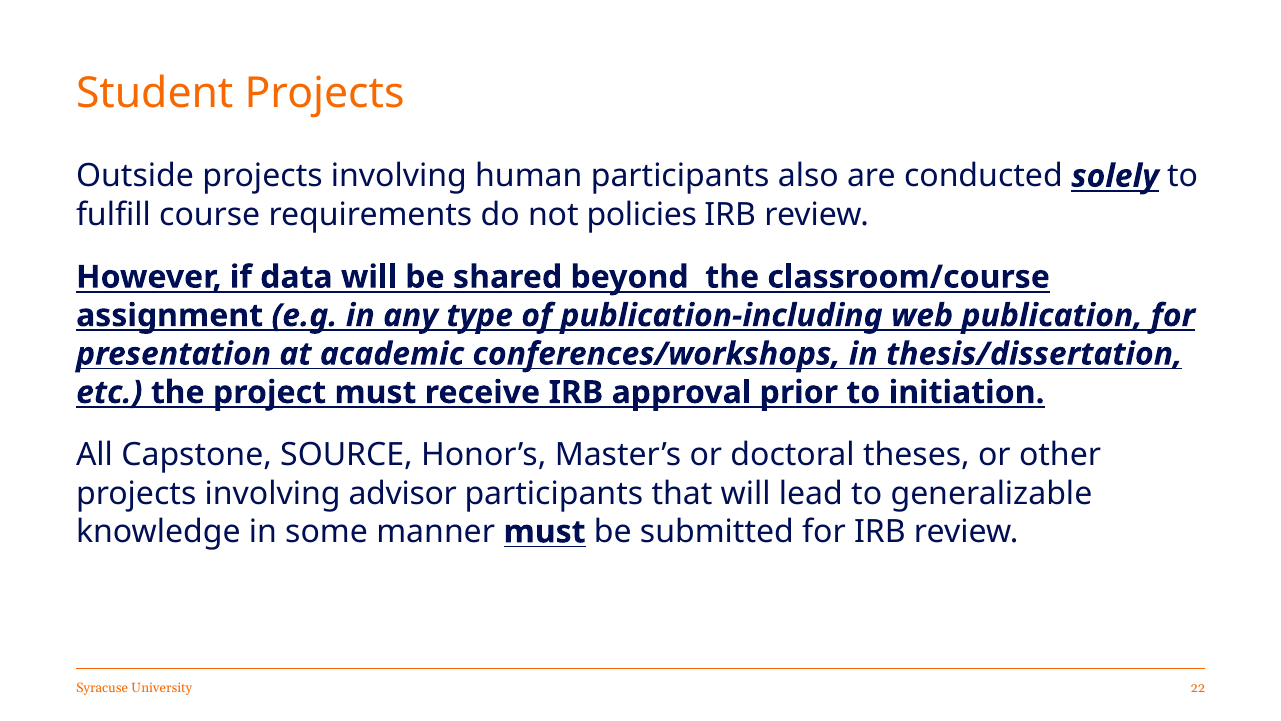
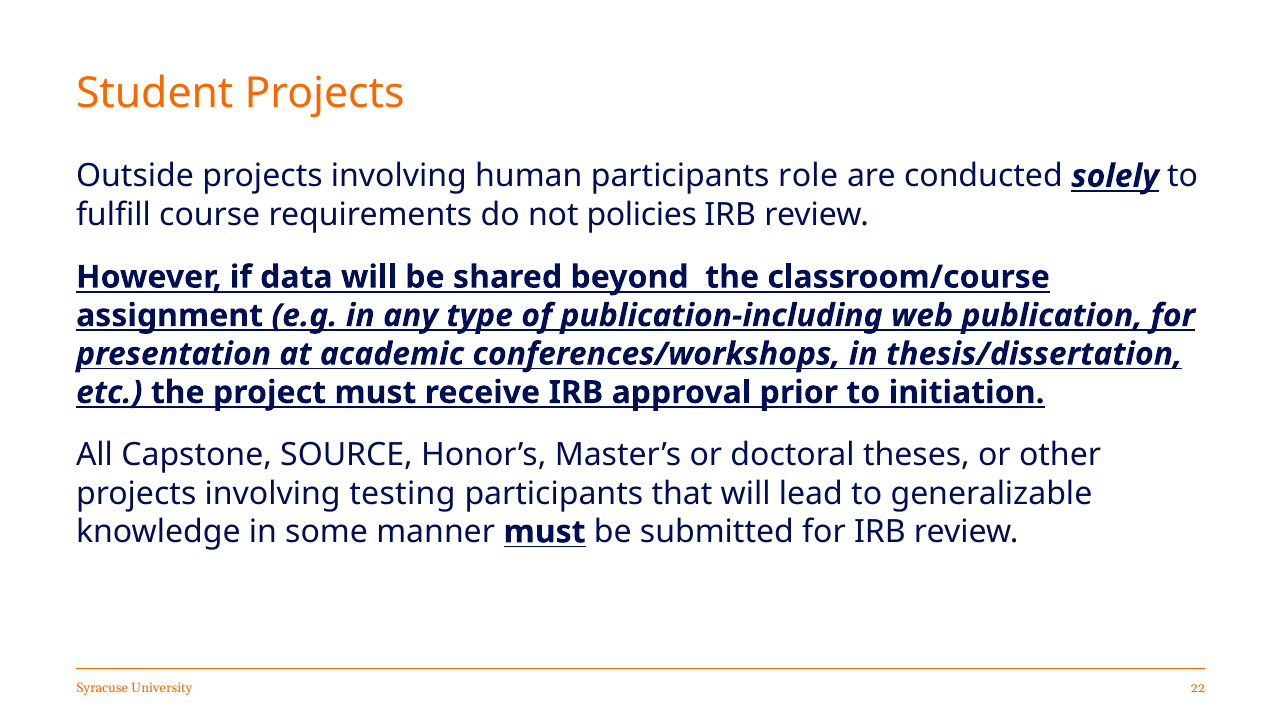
also: also -> role
advisor: advisor -> testing
